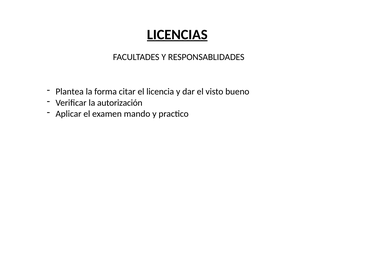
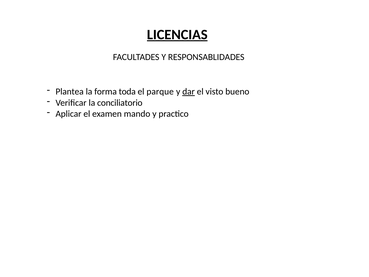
citar: citar -> toda
licencia: licencia -> parque
dar underline: none -> present
autorización: autorización -> conciliatorio
